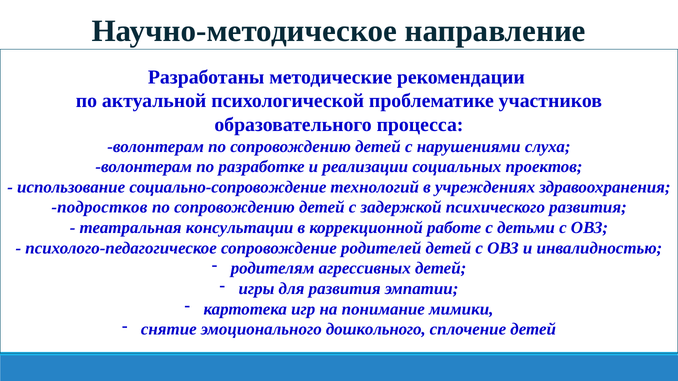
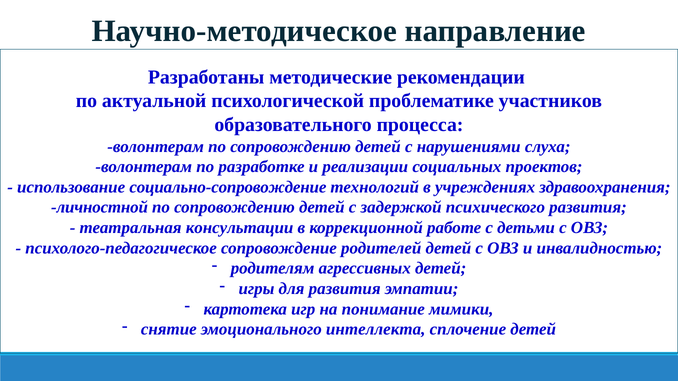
подростков: подростков -> личностной
дошкольного: дошкольного -> интеллекта
